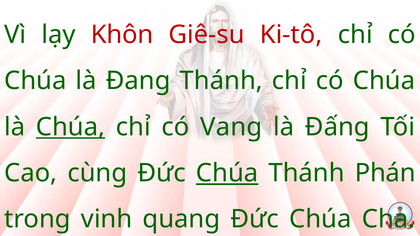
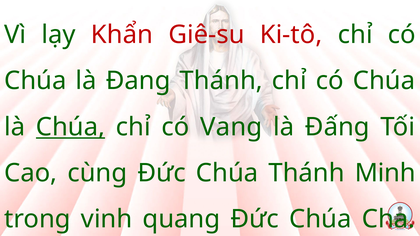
Khôn: Khôn -> Khẩn
Chúa at (227, 173) underline: present -> none
Phán: Phán -> Minh
